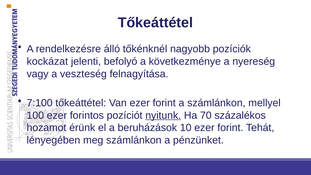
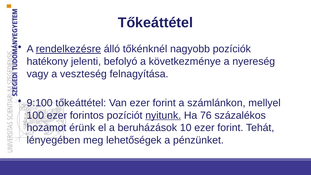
rendelkezésre underline: none -> present
kockázat: kockázat -> hatékony
7:100: 7:100 -> 9:100
70: 70 -> 76
meg számlánkon: számlánkon -> lehetőségek
